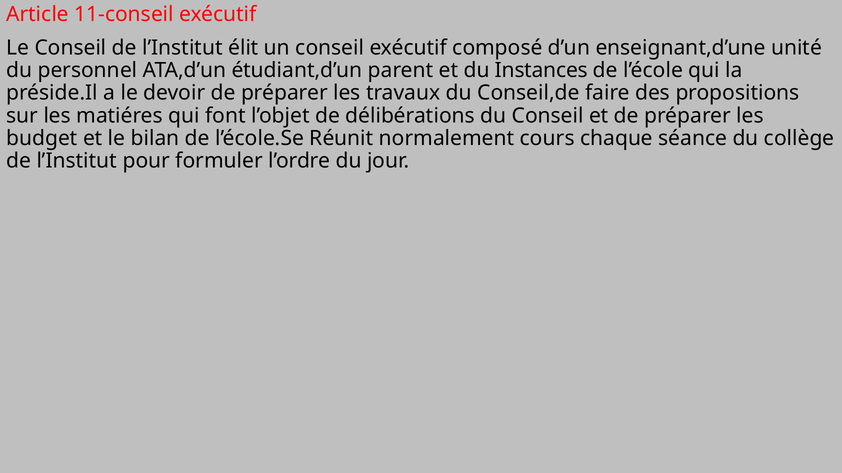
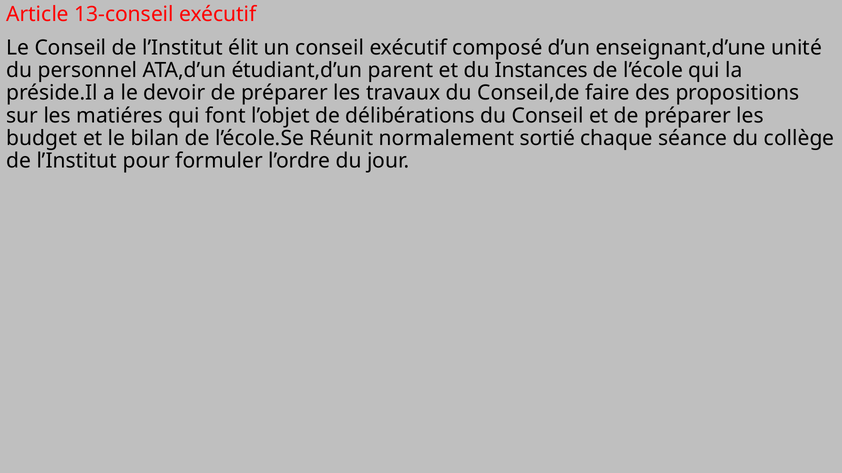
11-conseil: 11-conseil -> 13-conseil
cours: cours -> sortié
